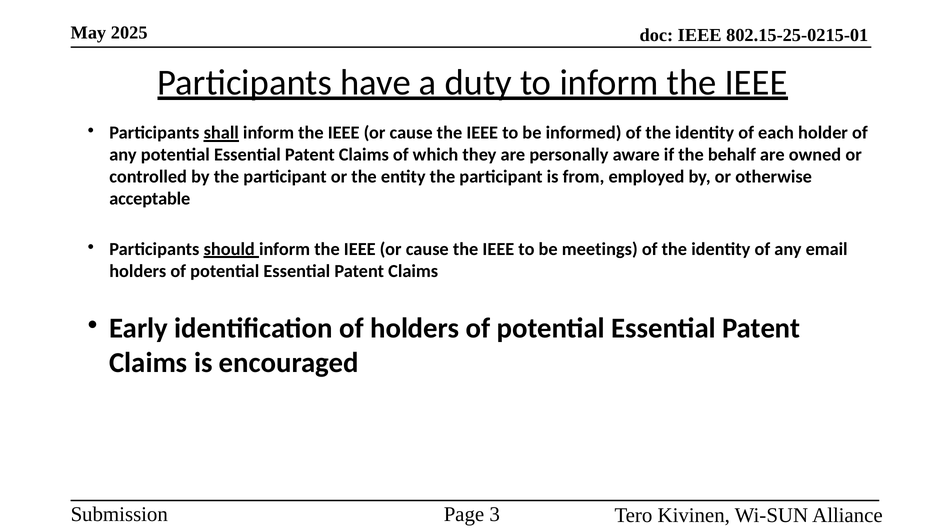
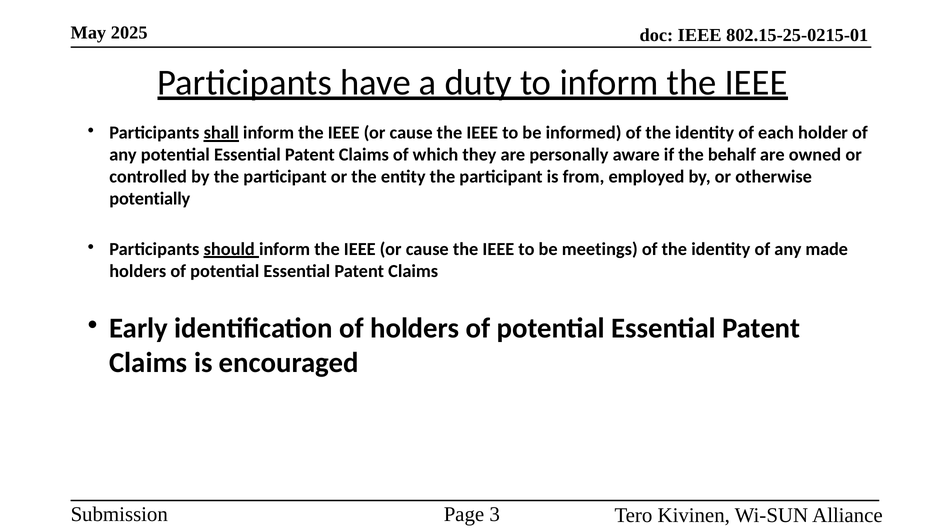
acceptable: acceptable -> potentially
email: email -> made
